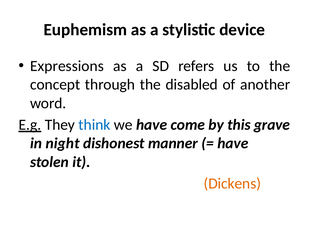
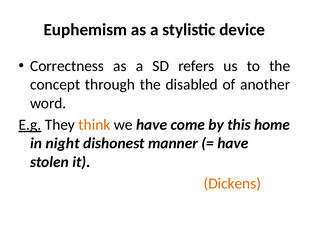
Expressions: Expressions -> Correctness
think colour: blue -> orange
grave: grave -> home
